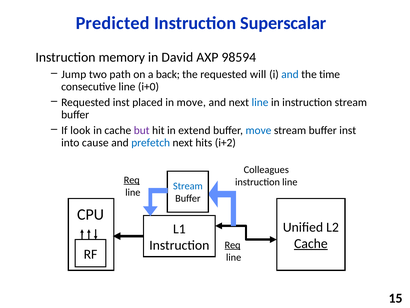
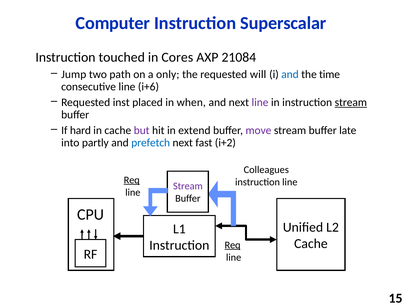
Predicted: Predicted -> Computer
memory: memory -> touched
David: David -> Cores
98594: 98594 -> 21084
back: back -> only
i+0: i+0 -> i+6
in move: move -> when
line at (260, 102) colour: blue -> purple
stream at (351, 102) underline: none -> present
look: look -> hard
move at (258, 130) colour: blue -> purple
buffer inst: inst -> late
cause: cause -> partly
hits: hits -> fast
Stream at (188, 186) colour: blue -> purple
Cache at (311, 243) underline: present -> none
